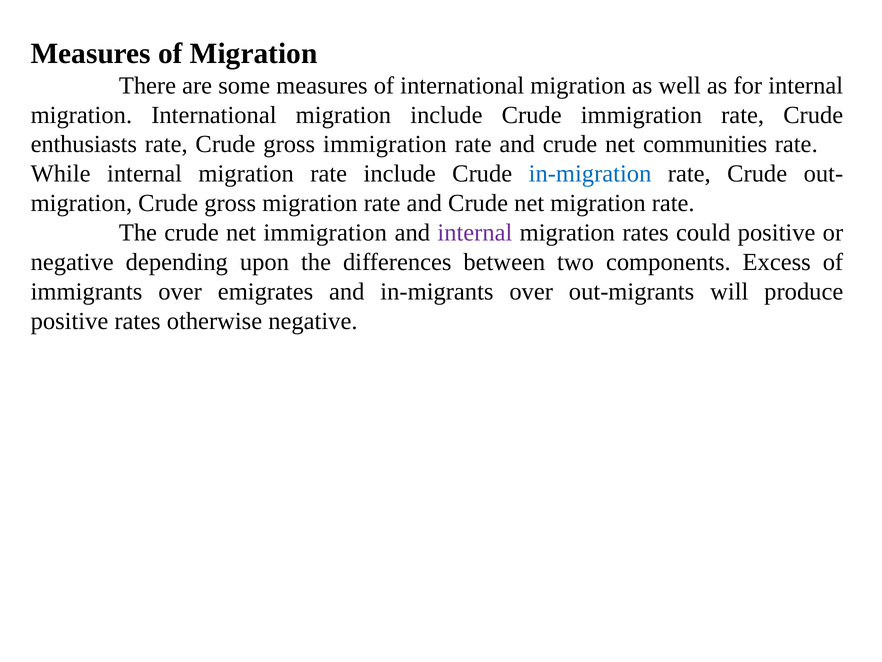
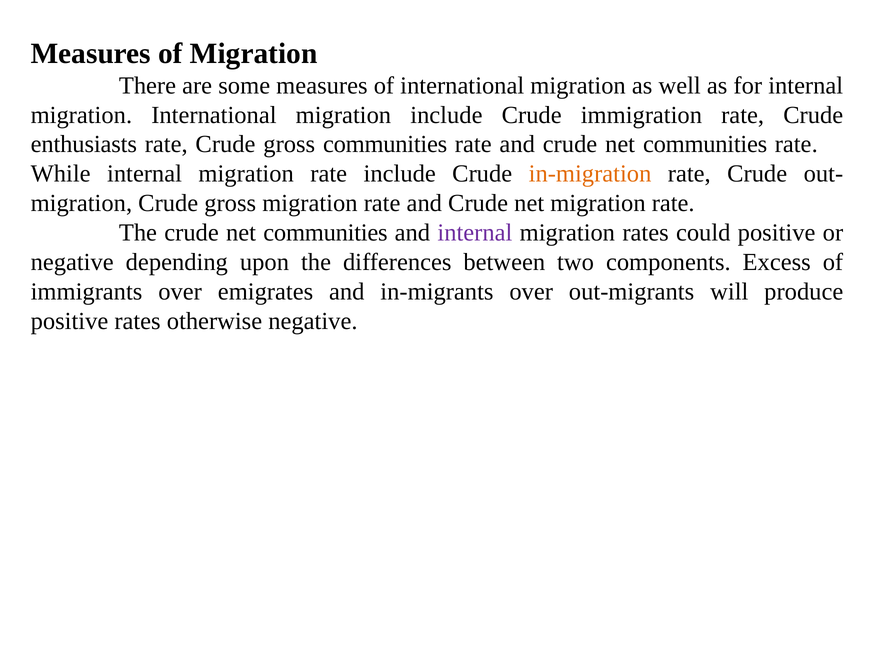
gross immigration: immigration -> communities
in-migration colour: blue -> orange
The crude net immigration: immigration -> communities
